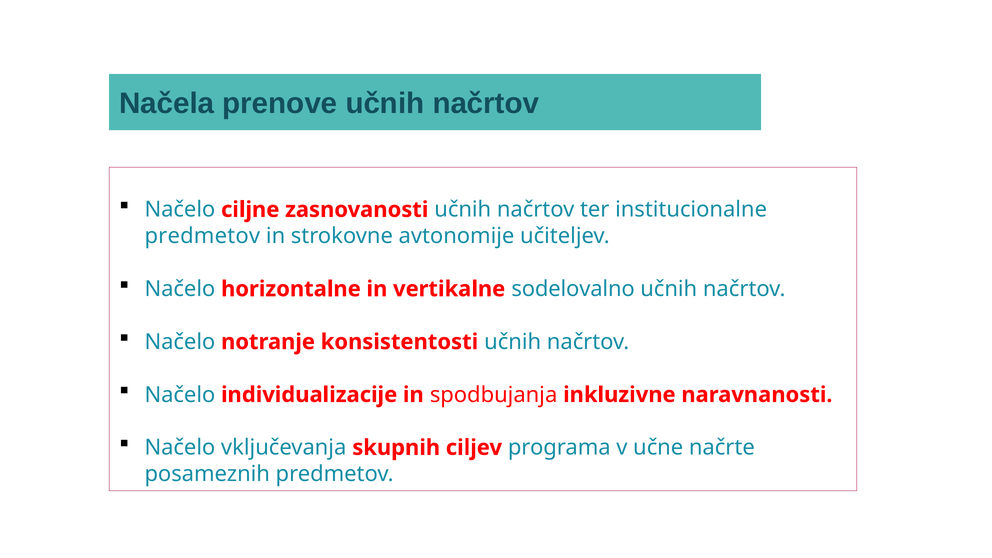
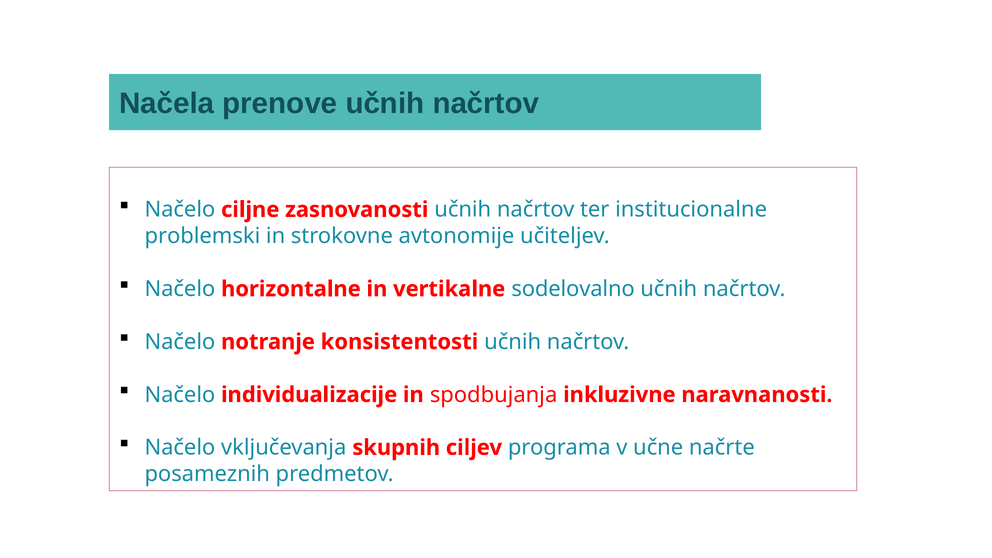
predmetov at (202, 236): predmetov -> problemski
